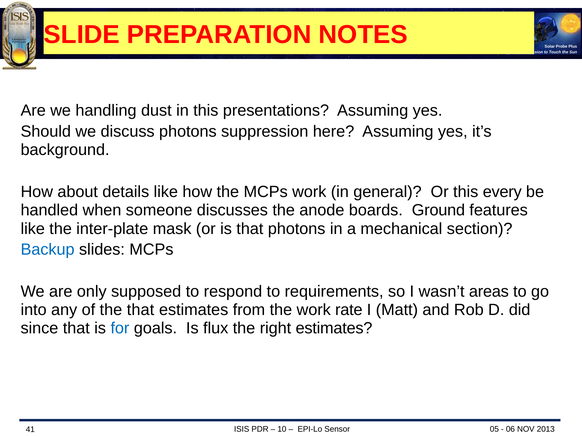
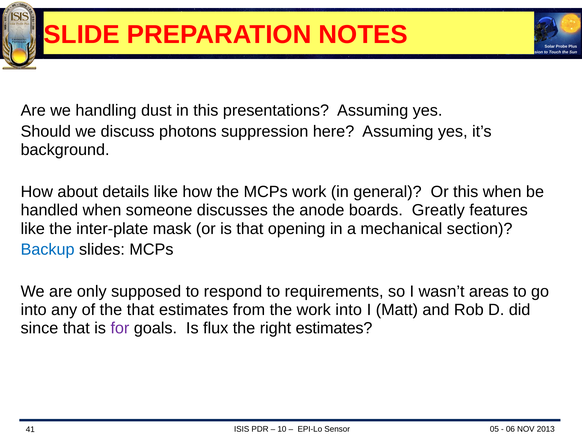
this every: every -> when
Ground: Ground -> Greatly
that photons: photons -> opening
work rate: rate -> into
for colour: blue -> purple
